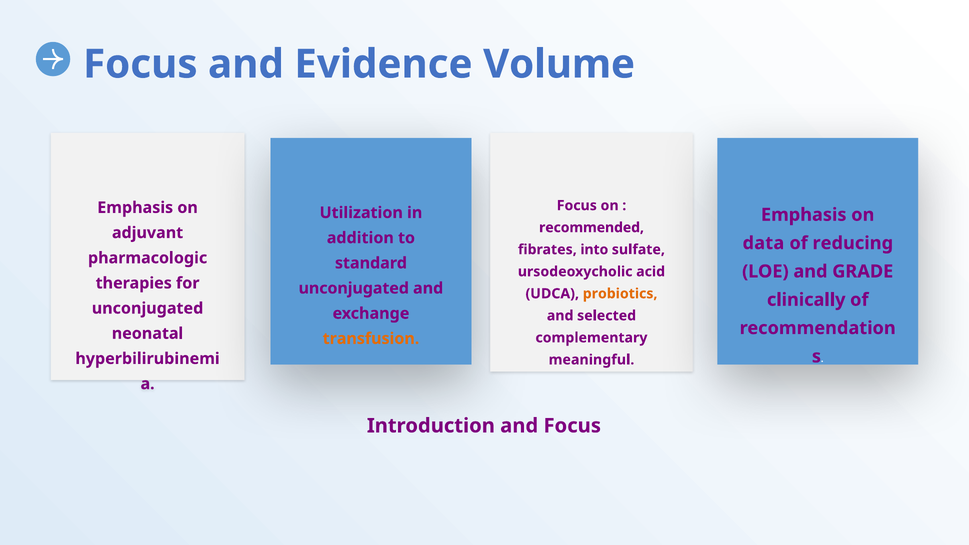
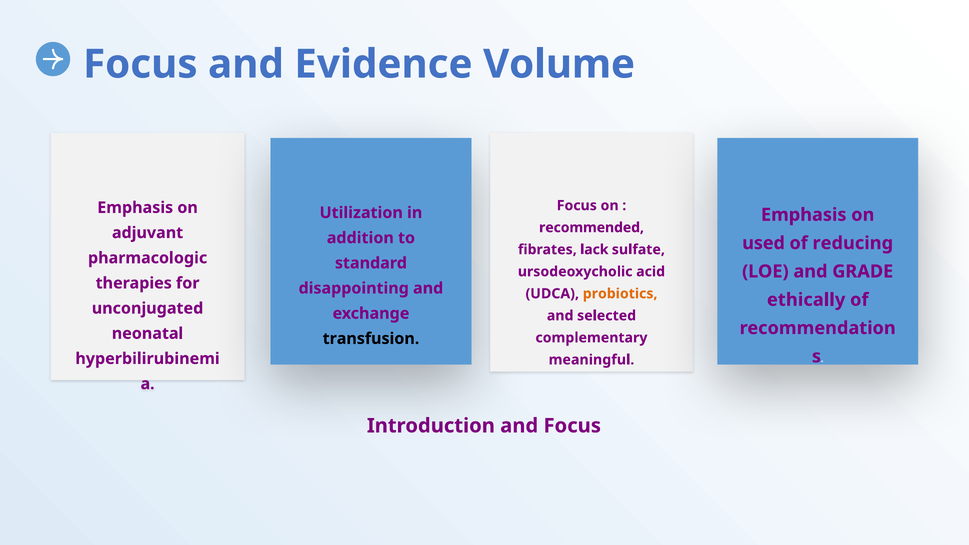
data: data -> used
into: into -> lack
unconjugated at (354, 288): unconjugated -> disappointing
clinically: clinically -> ethically
transfusion colour: orange -> black
